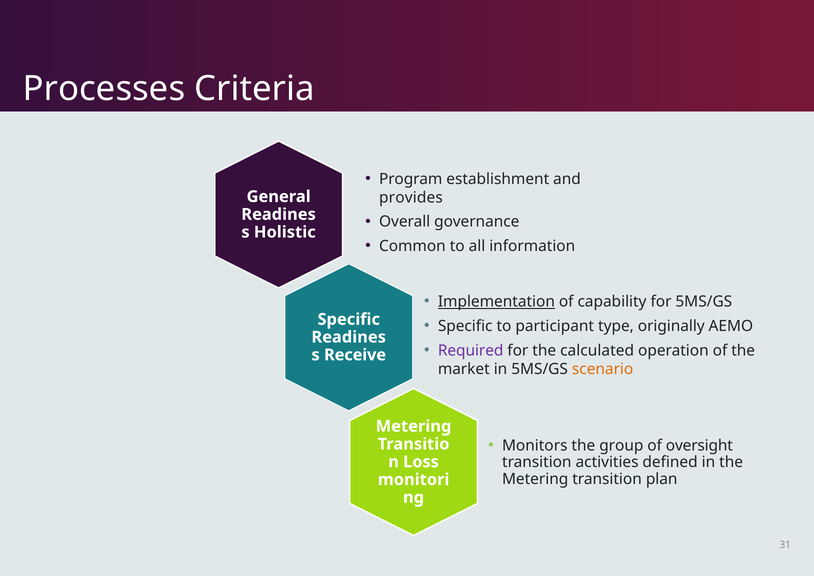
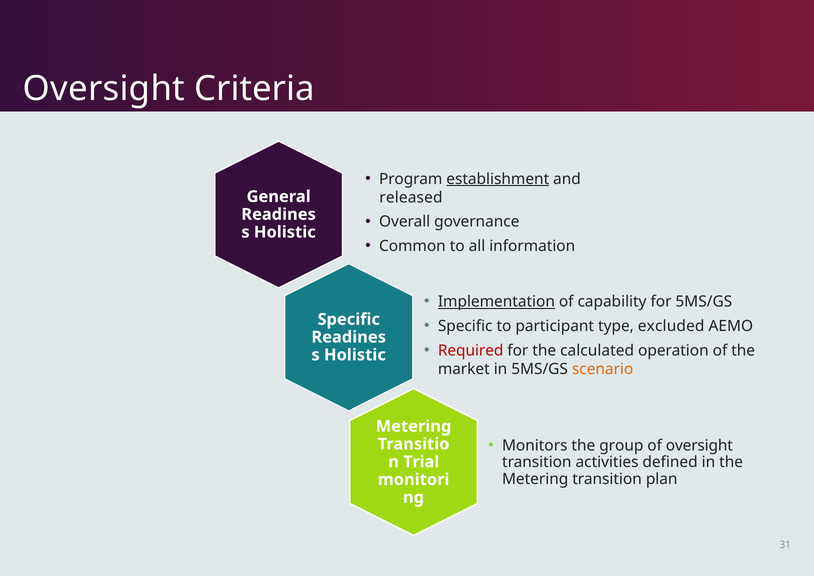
Processes at (104, 89): Processes -> Oversight
establishment underline: none -> present
provides: provides -> released
originally: originally -> excluded
Required colour: purple -> red
Receive at (355, 355): Receive -> Holistic
Loss: Loss -> Trial
